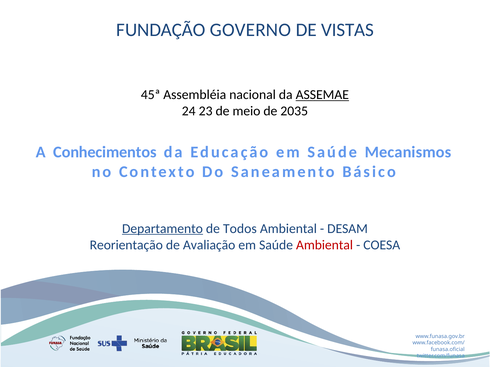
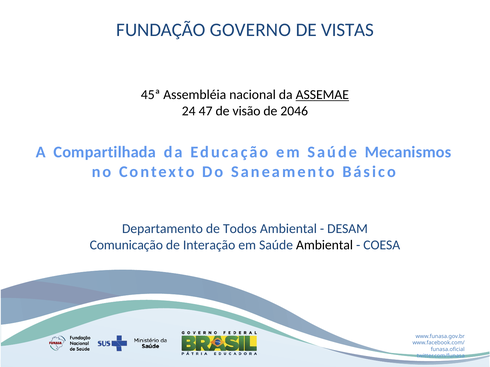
23: 23 -> 47
meio: meio -> visão
2035: 2035 -> 2046
Conhecimentos: Conhecimentos -> Compartilhada
Departamento underline: present -> none
Reorientação: Reorientação -> Comunicação
Avaliação: Avaliação -> Interação
Ambiental at (325, 245) colour: red -> black
